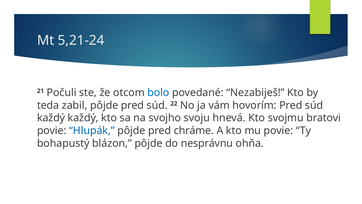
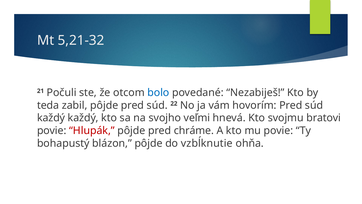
5,21-24: 5,21-24 -> 5,21-32
svoju: svoju -> veľmi
Hlupák colour: blue -> red
nesprávnu: nesprávnu -> vzbĺknutie
